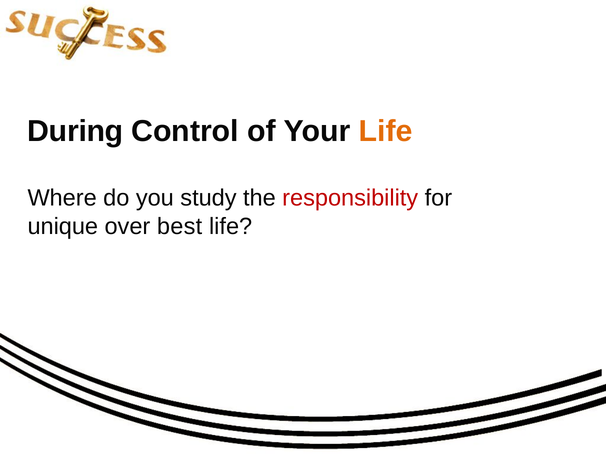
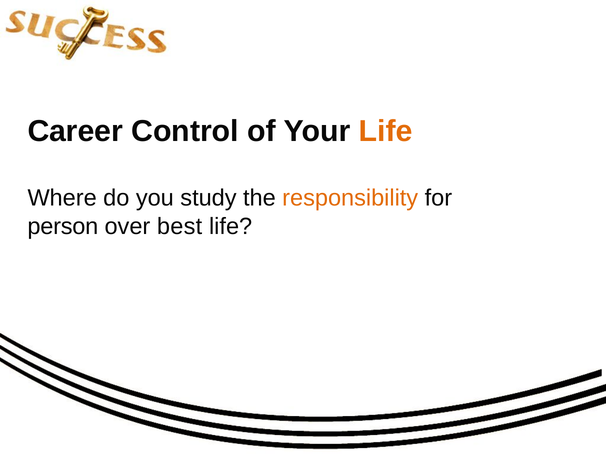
During: During -> Career
responsibility colour: red -> orange
unique: unique -> person
